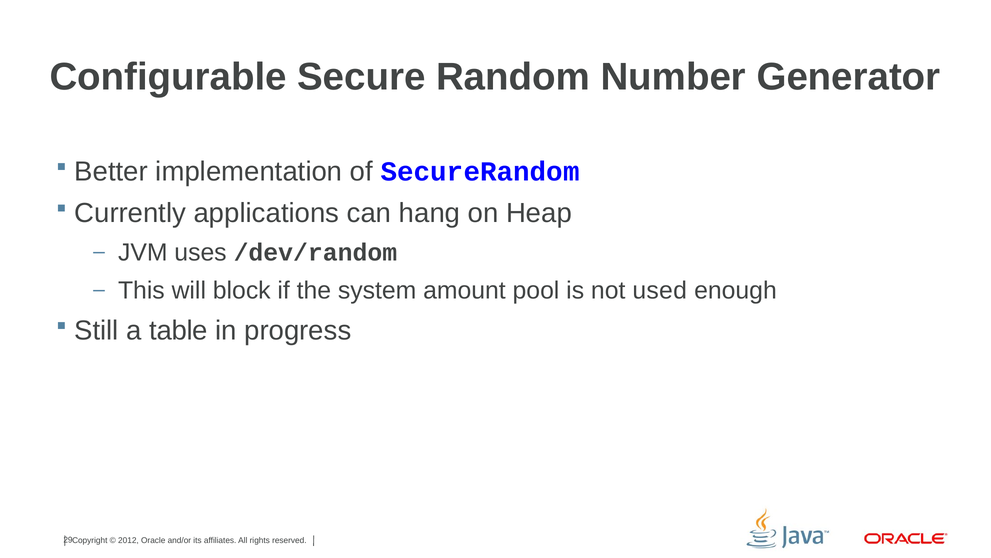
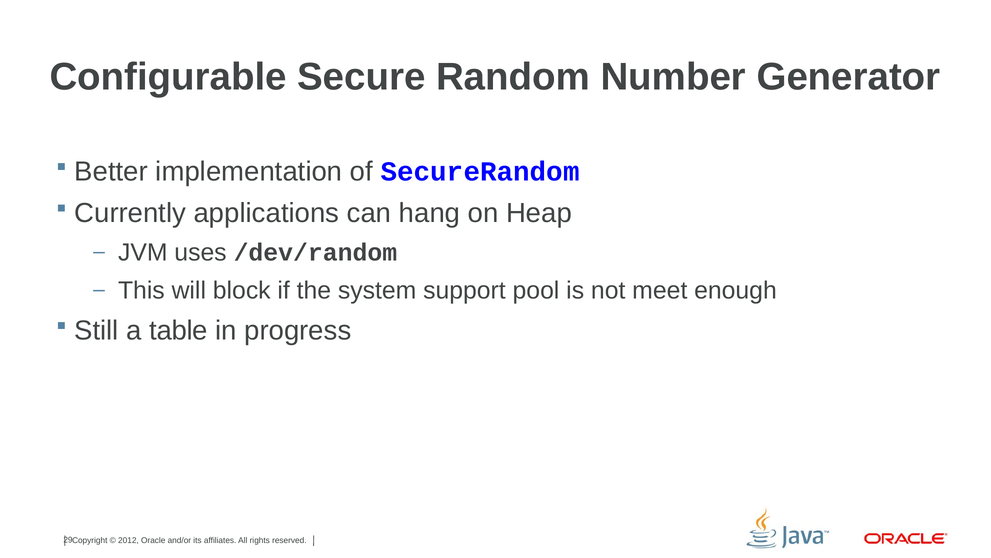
amount: amount -> support
used: used -> meet
